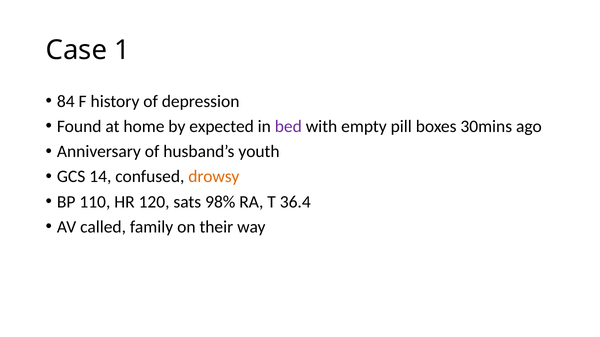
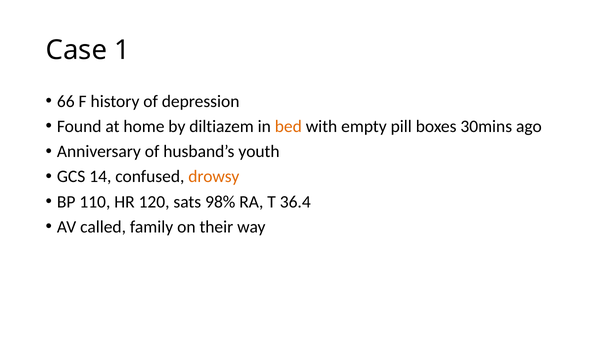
84: 84 -> 66
expected: expected -> diltiazem
bed colour: purple -> orange
